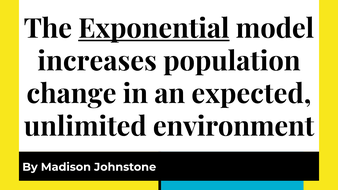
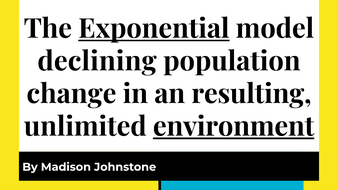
increases: increases -> declining
expected: expected -> resulting
environment underline: none -> present
